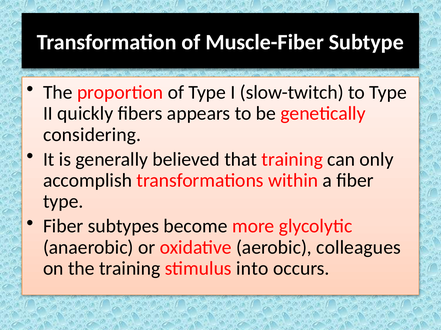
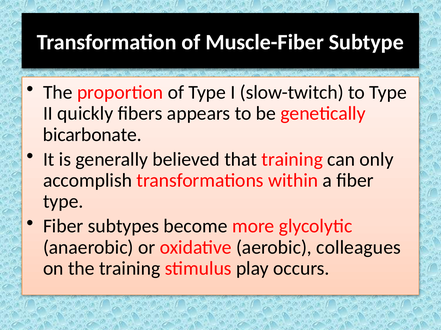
considering: considering -> bicarbonate
into: into -> play
